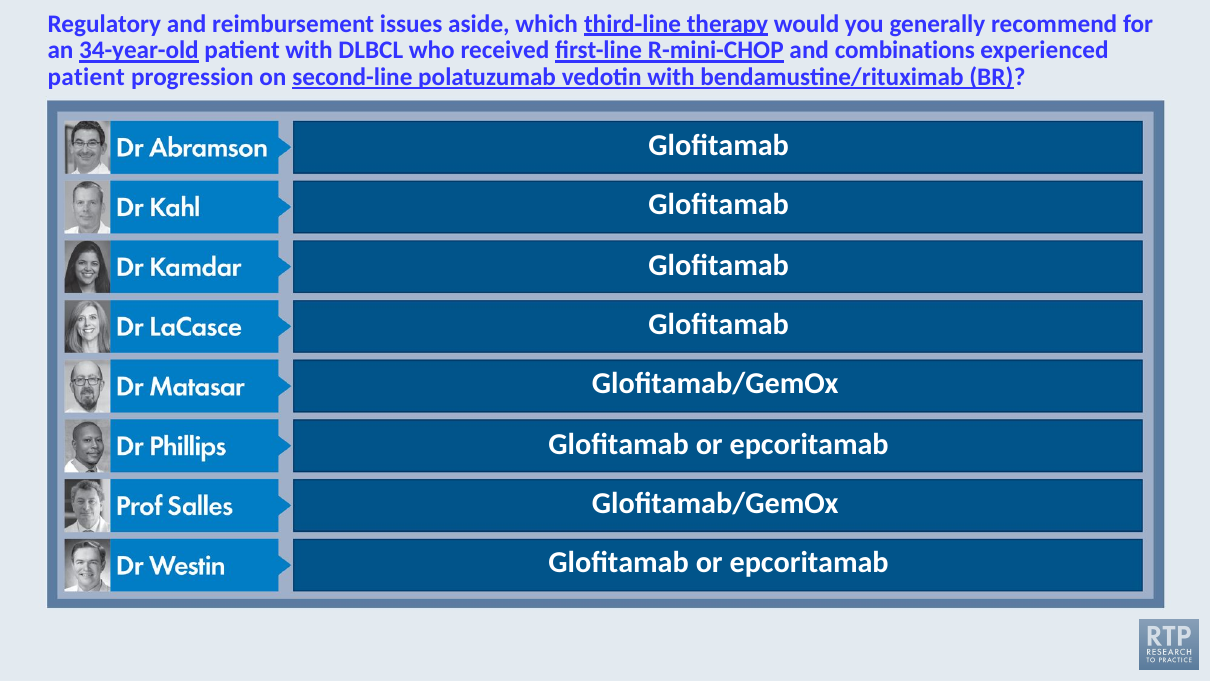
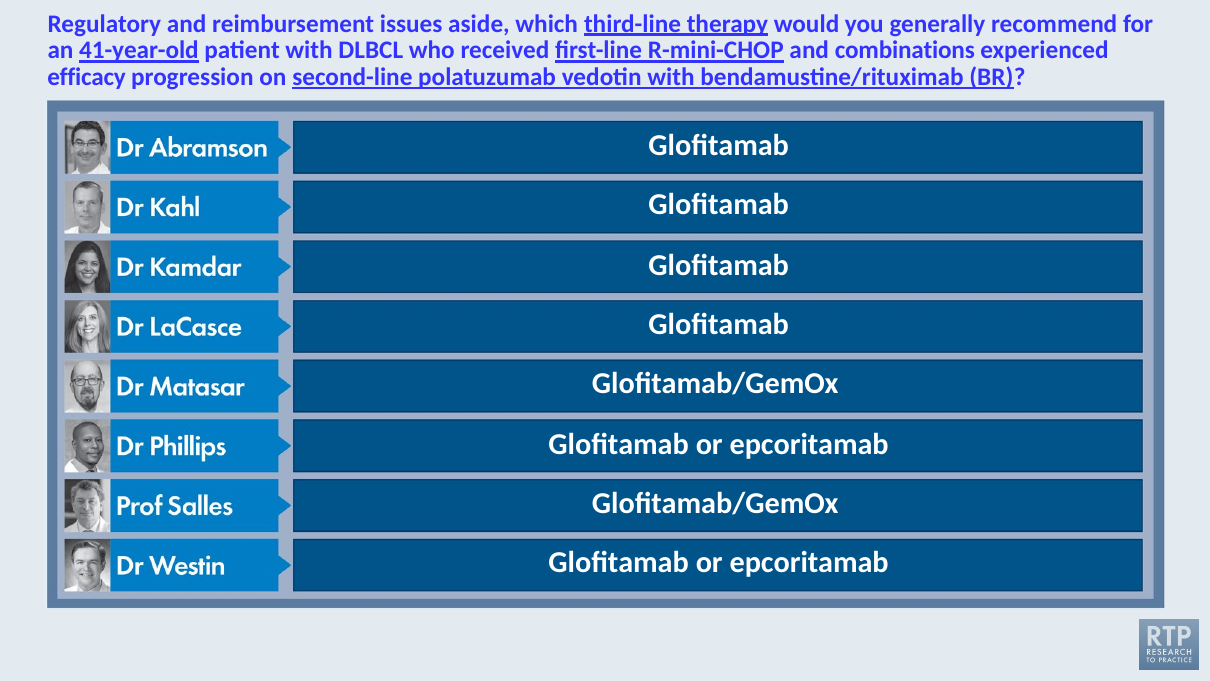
34-year-old: 34-year-old -> 41-year-old
patient at (86, 77): patient -> efficacy
